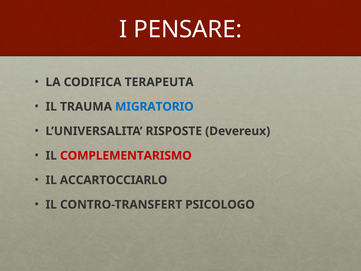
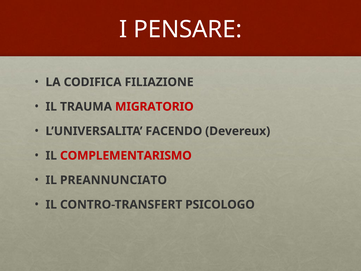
TERAPEUTA: TERAPEUTA -> FILIAZIONE
MIGRATORIO colour: blue -> red
RISPOSTE: RISPOSTE -> FACENDO
ACCARTOCCIARLO: ACCARTOCCIARLO -> PREANNUNCIATO
